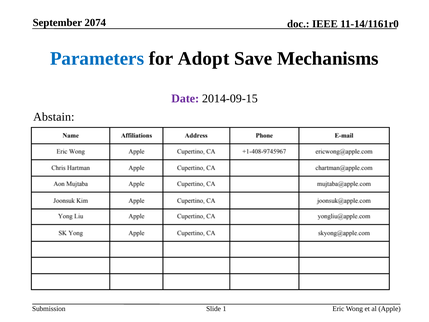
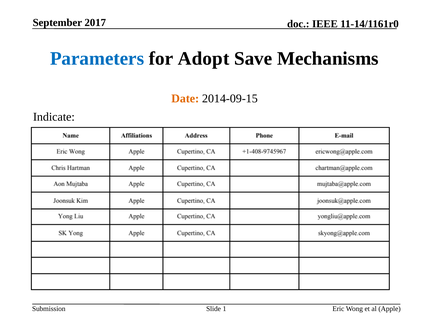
2074: 2074 -> 2017
Date colour: purple -> orange
Abstain: Abstain -> Indicate
